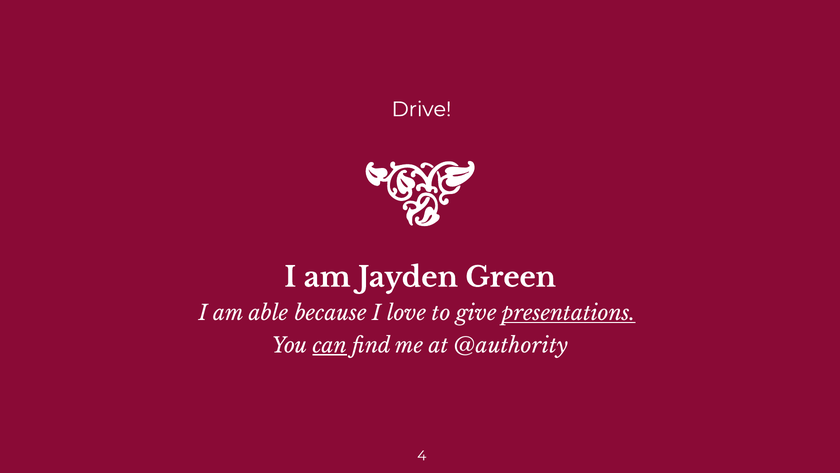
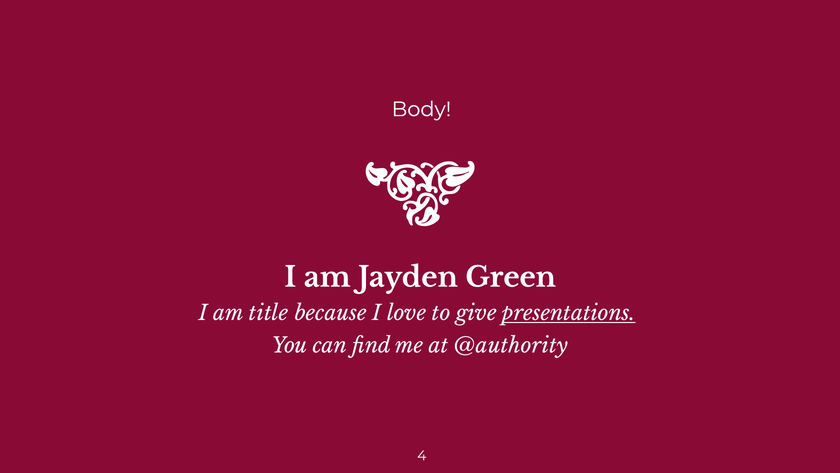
Drive: Drive -> Body
able: able -> title
can underline: present -> none
